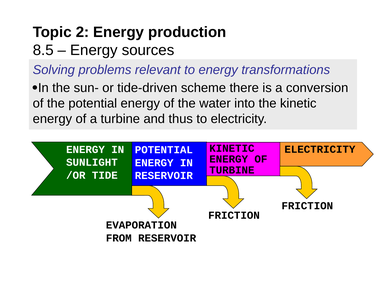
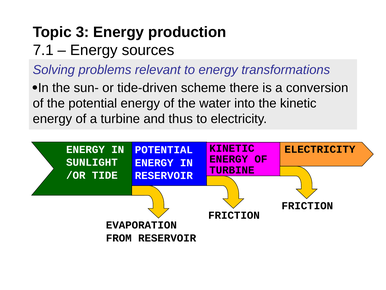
2: 2 -> 3
8.5: 8.5 -> 7.1
